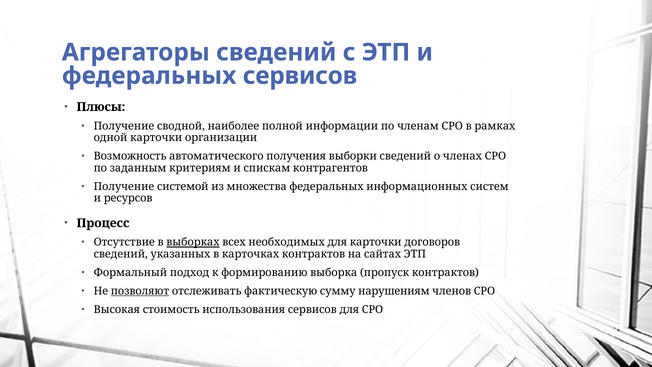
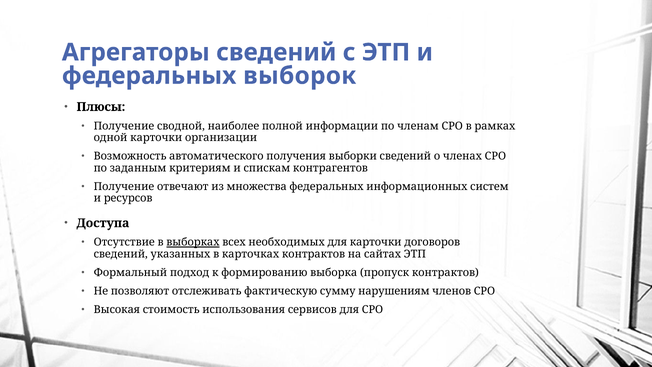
федеральных сервисов: сервисов -> выборок
системой: системой -> отвечают
Процесс: Процесс -> Доступа
позволяют underline: present -> none
